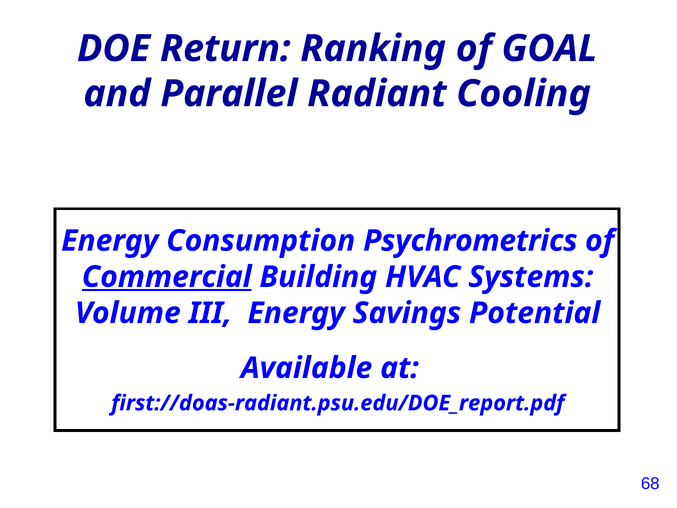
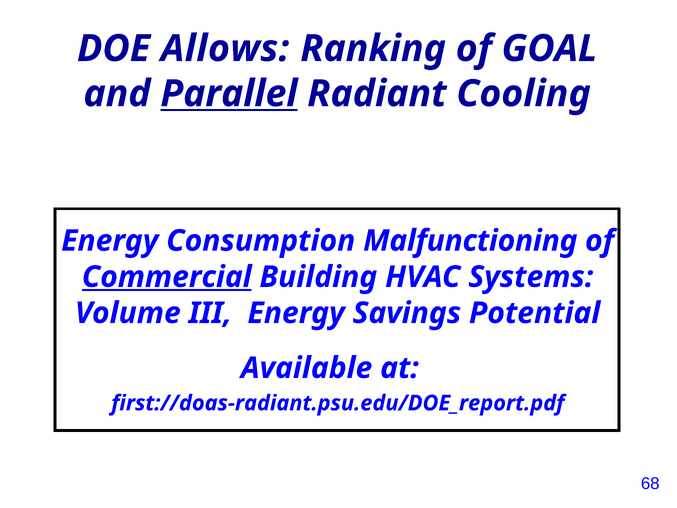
Return: Return -> Allows
Parallel underline: none -> present
Psychrometrics: Psychrometrics -> Malfunctioning
